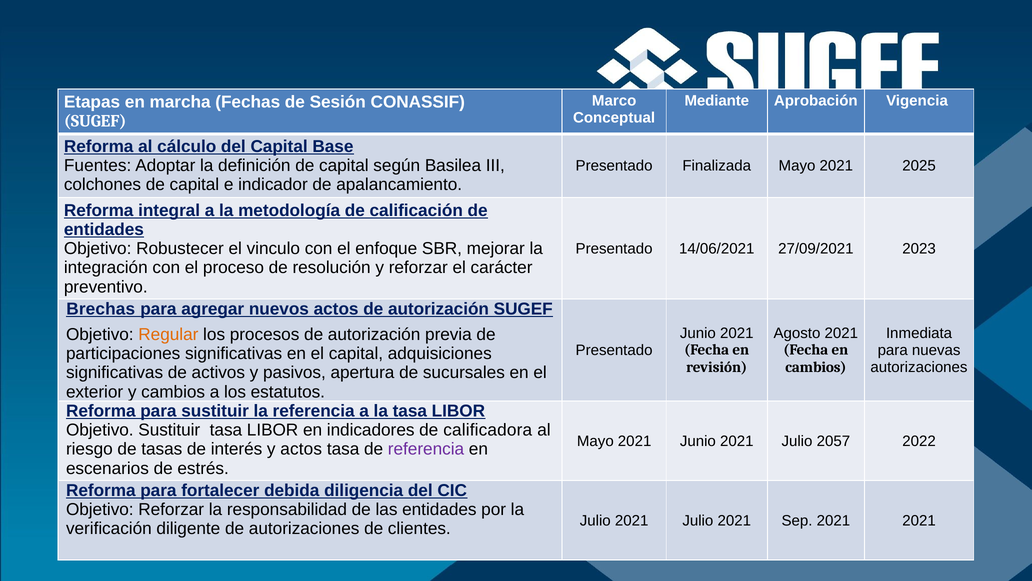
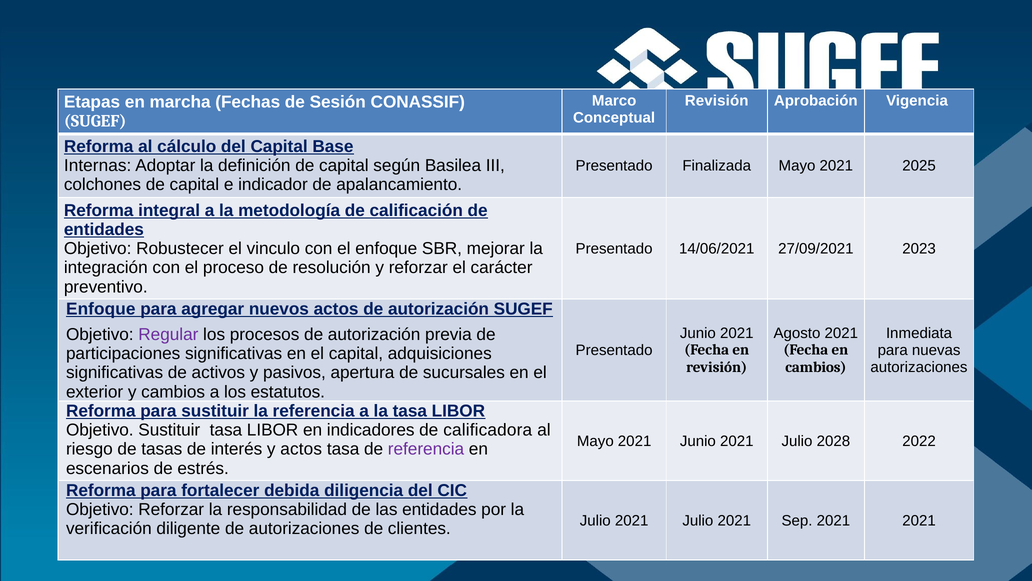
Mediante at (717, 101): Mediante -> Revisión
Fuentes: Fuentes -> Internas
Brechas at (101, 309): Brechas -> Enfoque
Regular colour: orange -> purple
2057: 2057 -> 2028
